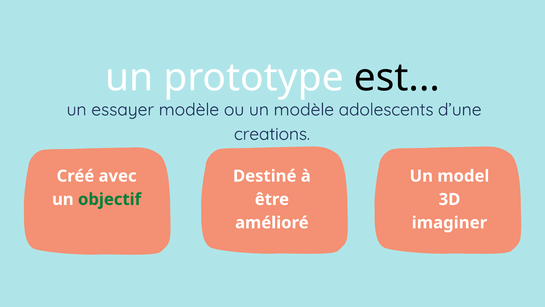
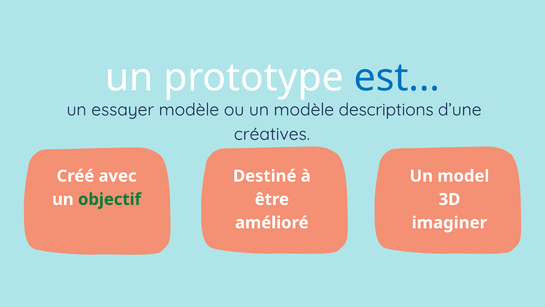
est colour: black -> blue
adolescents: adolescents -> descriptions
creations: creations -> créatives
